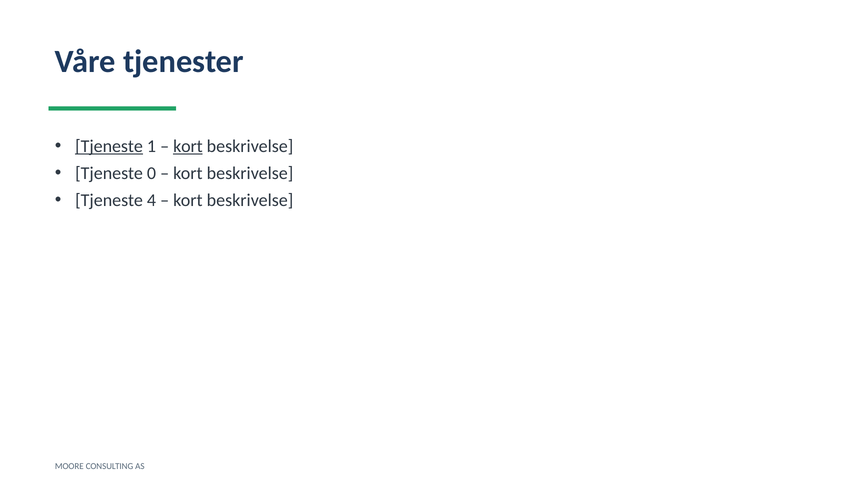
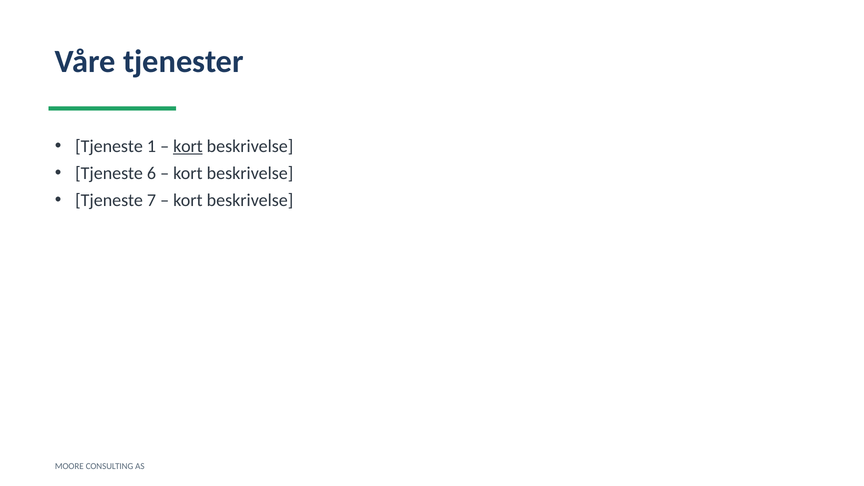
Tjeneste at (109, 146) underline: present -> none
0: 0 -> 6
4: 4 -> 7
